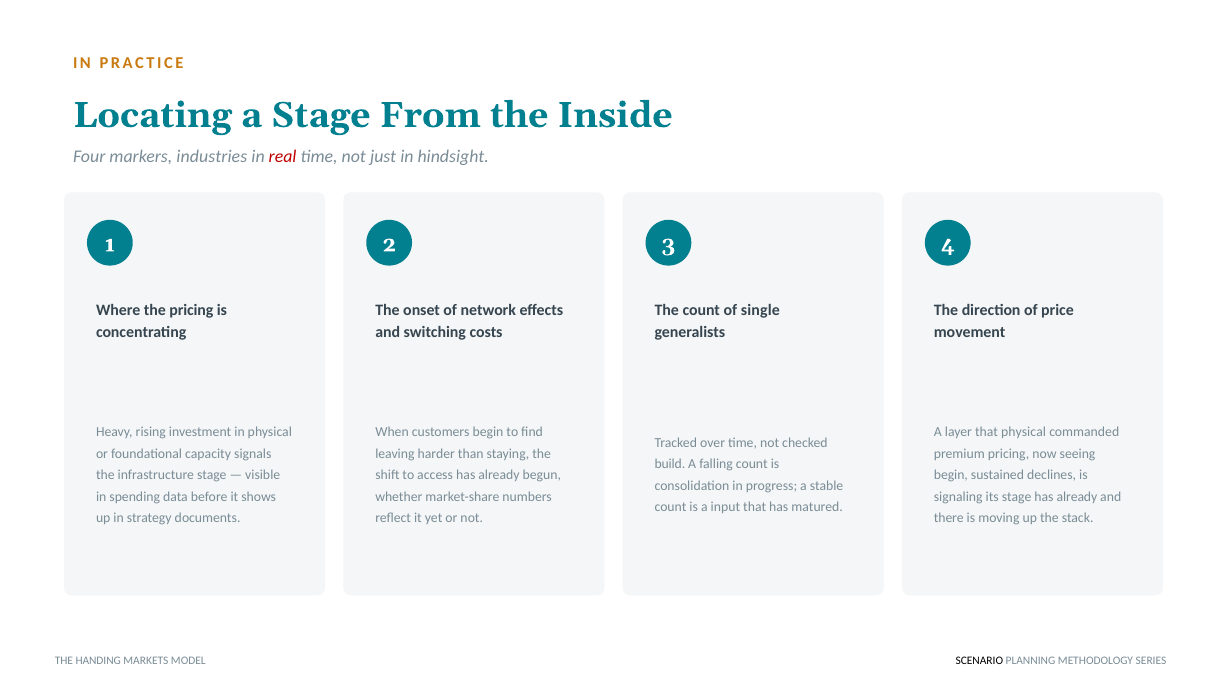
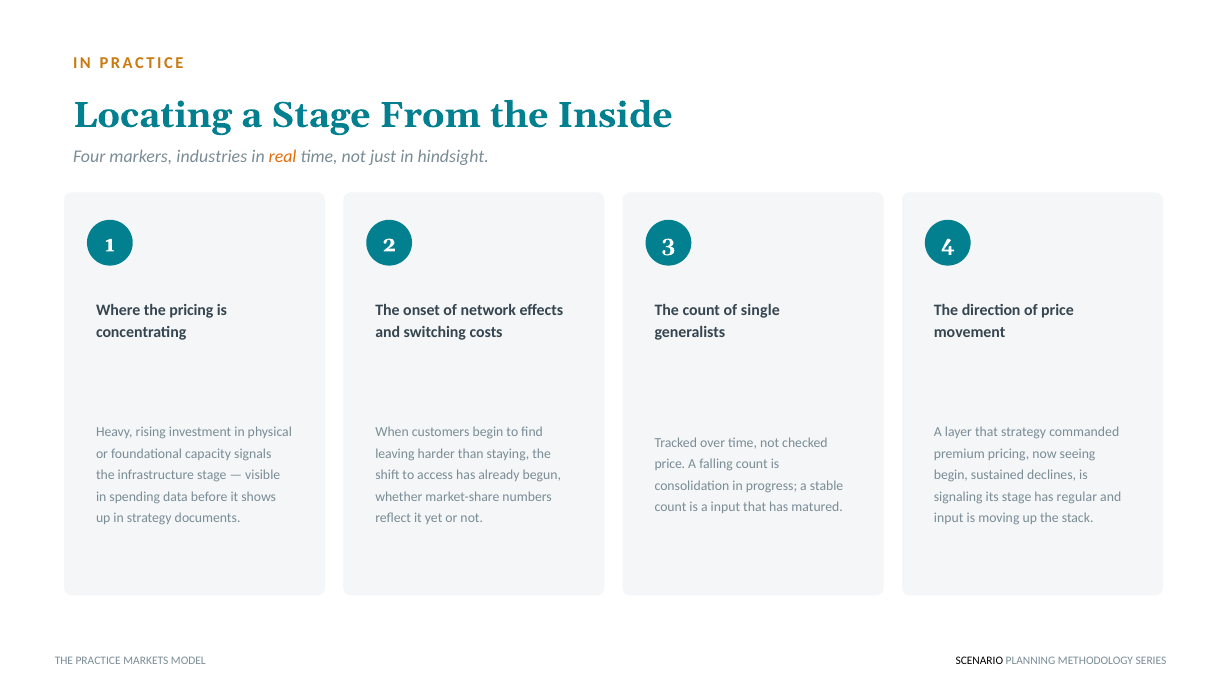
real colour: red -> orange
that physical: physical -> strategy
build at (670, 464): build -> price
stage has already: already -> regular
there at (949, 518): there -> input
THE HANDING: HANDING -> PRACTICE
